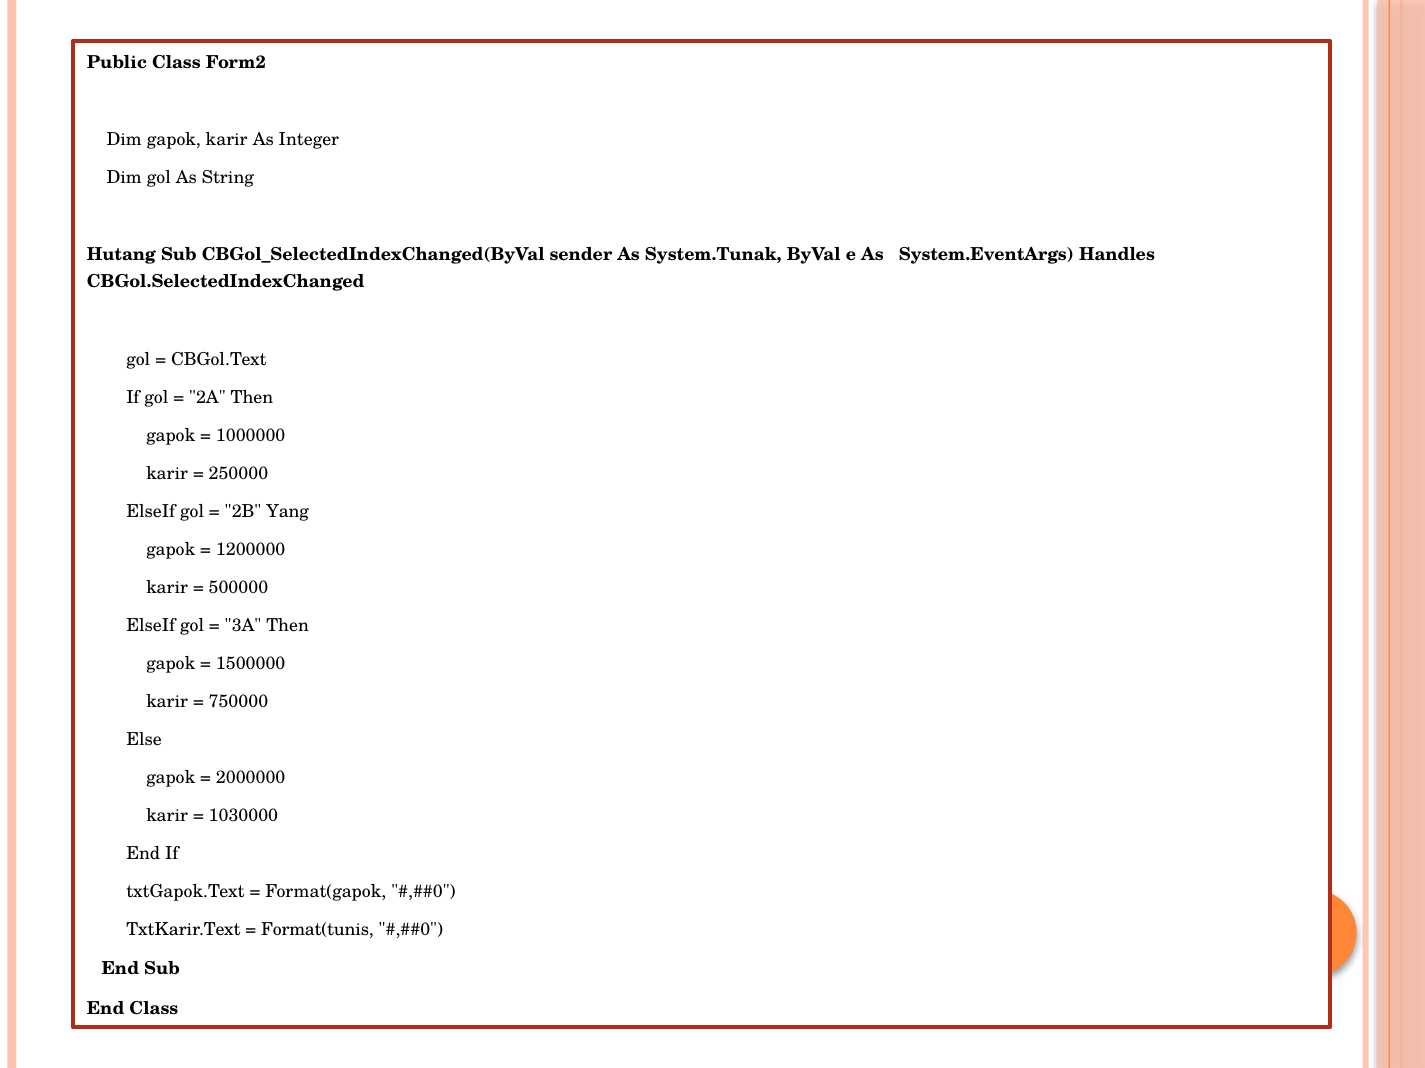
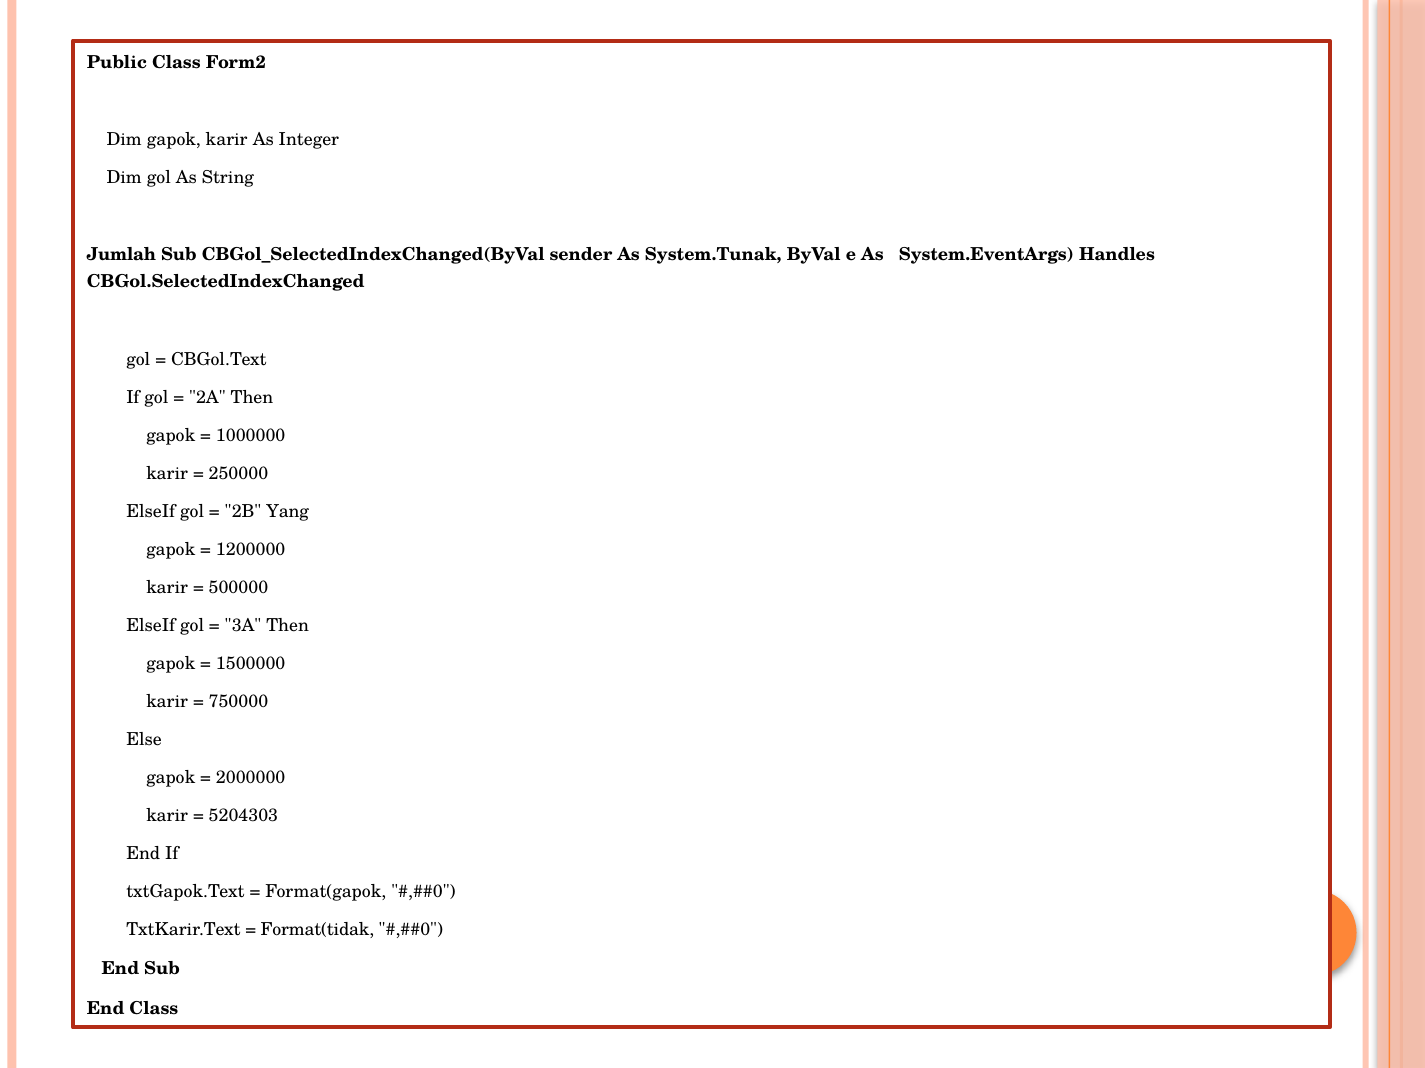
Hutang: Hutang -> Jumlah
1030000: 1030000 -> 5204303
Format(tunis: Format(tunis -> Format(tidak
